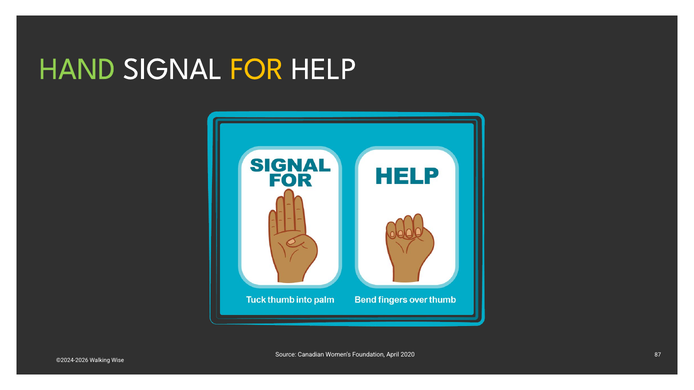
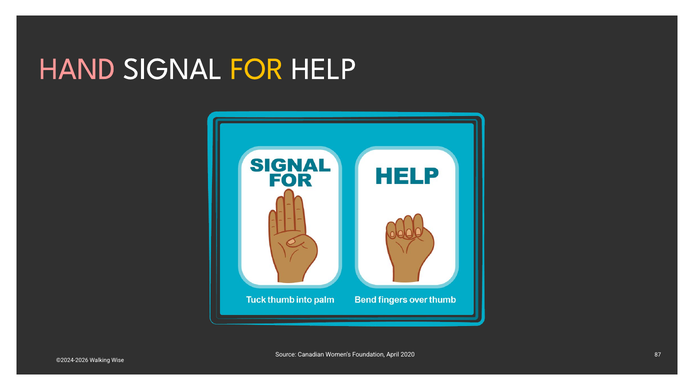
HAND colour: light green -> pink
